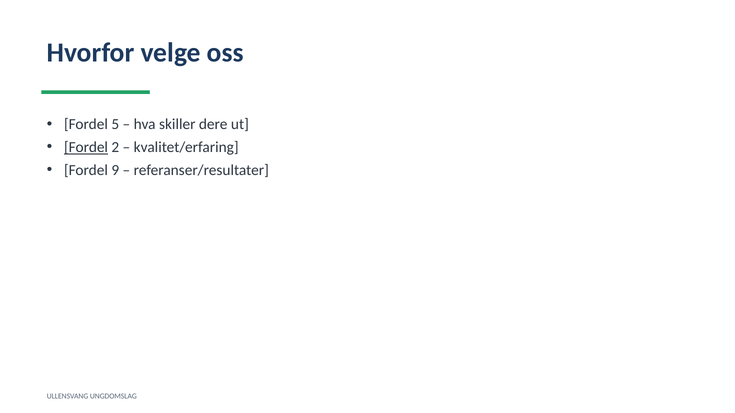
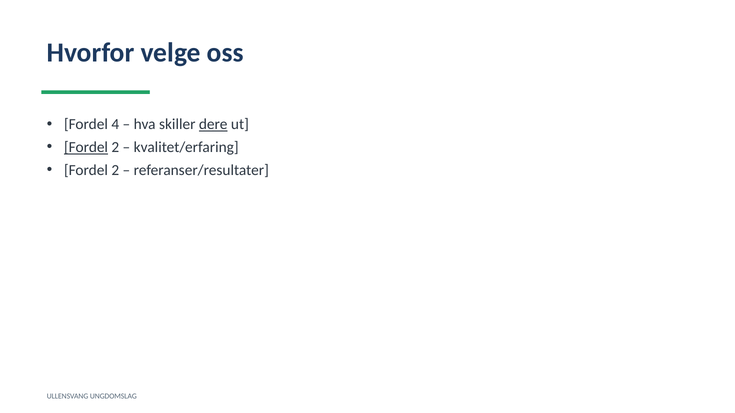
5: 5 -> 4
dere underline: none -> present
9 at (115, 170): 9 -> 2
